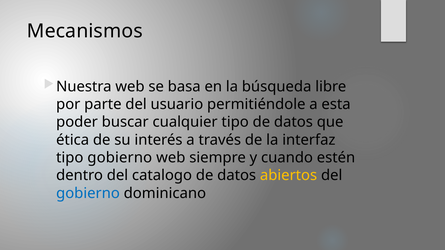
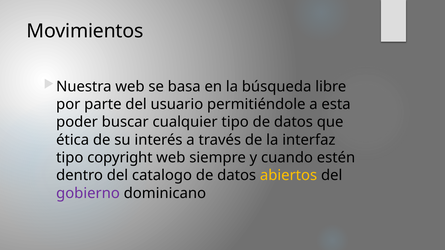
Mecanismos: Mecanismos -> Movimientos
tipo gobierno: gobierno -> copyright
gobierno at (88, 193) colour: blue -> purple
